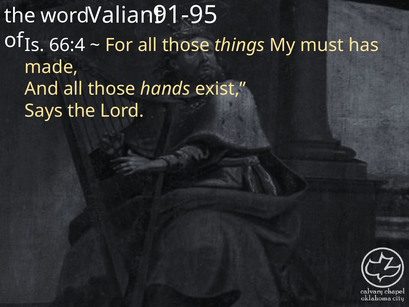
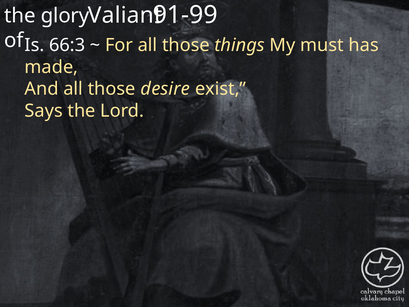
91-95: 91-95 -> 91-99
word: word -> glory
66:4: 66:4 -> 66:3
hands: hands -> desire
